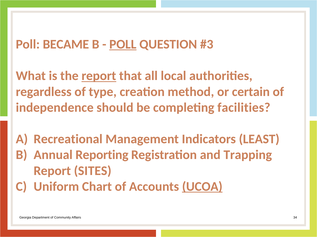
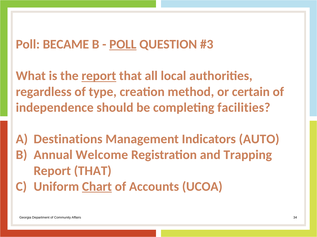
Recreational: Recreational -> Destinations
LEAST: LEAST -> AUTO
Reporting: Reporting -> Welcome
SITES at (93, 171): SITES -> THAT
Chart underline: none -> present
UCOA underline: present -> none
